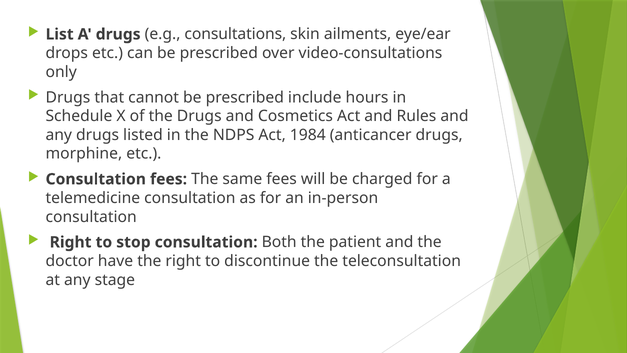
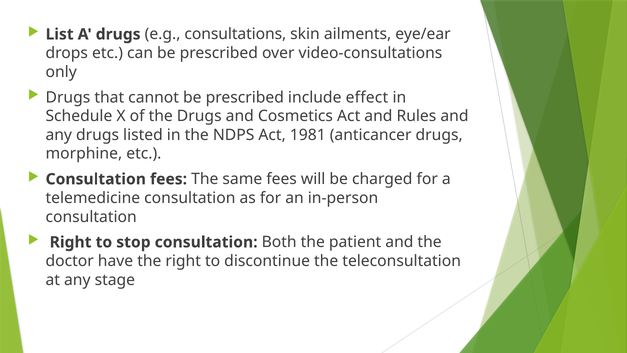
hours: hours -> effect
1984: 1984 -> 1981
